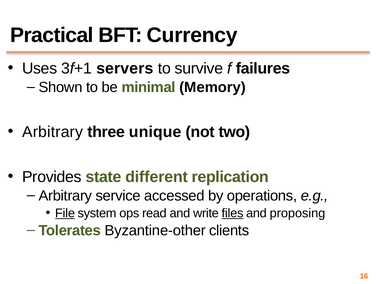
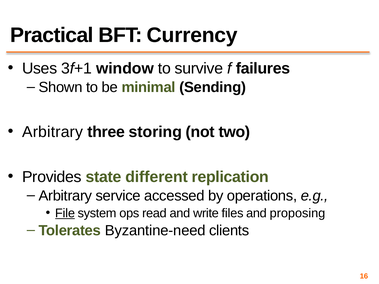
servers: servers -> window
Memory: Memory -> Sending
unique: unique -> storing
files underline: present -> none
Byzantine-other: Byzantine-other -> Byzantine-need
